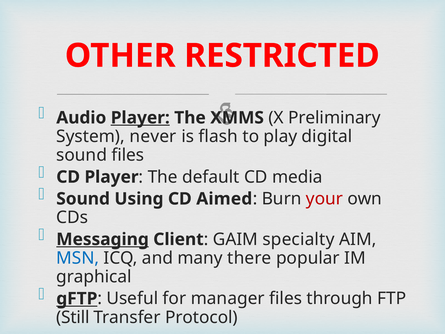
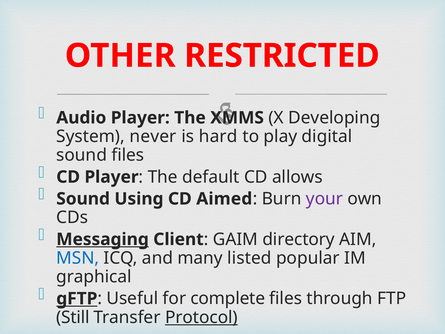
Player at (140, 118) underline: present -> none
Preliminary: Preliminary -> Developing
flash: flash -> hard
media: media -> allows
your colour: red -> purple
specialty: specialty -> directory
there: there -> listed
manager: manager -> complete
Protocol underline: none -> present
